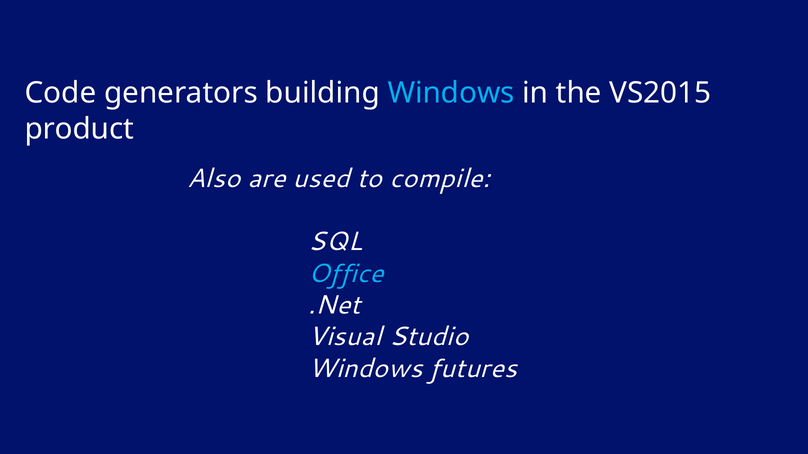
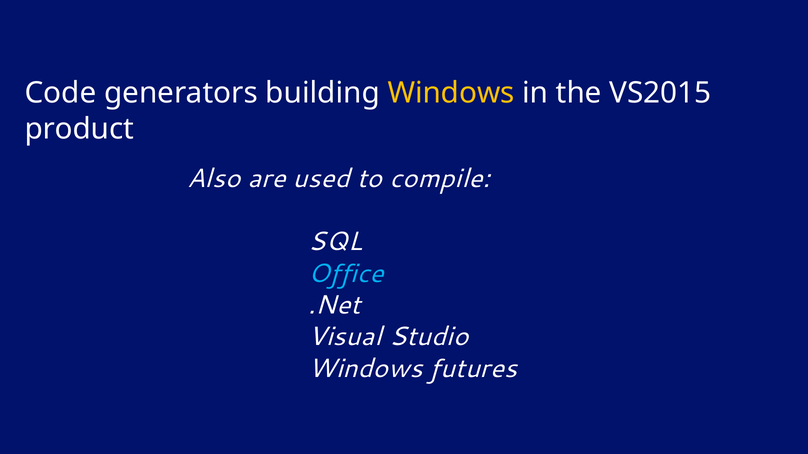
Windows at (451, 93) colour: light blue -> yellow
